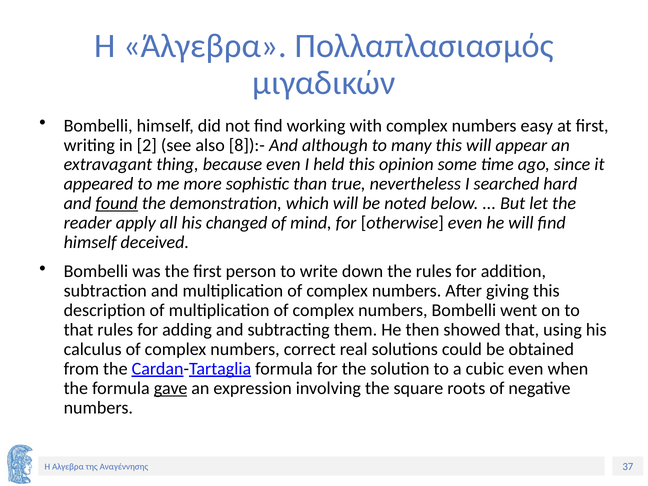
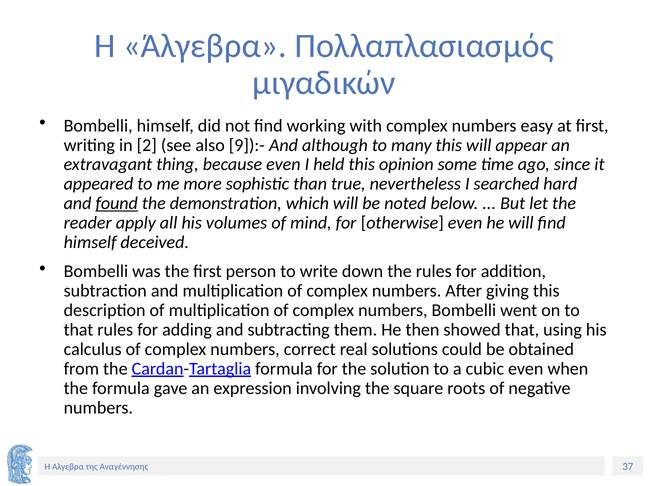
8]):-: 8]):- -> 9]):-
changed: changed -> volumes
gave underline: present -> none
